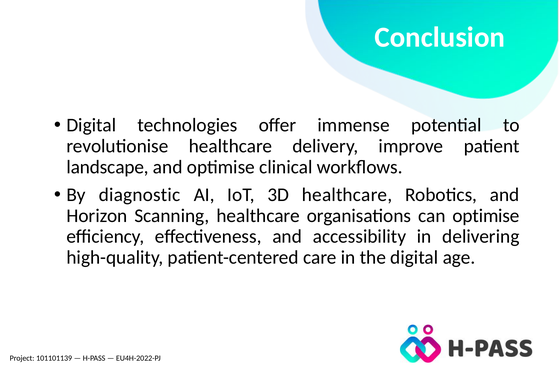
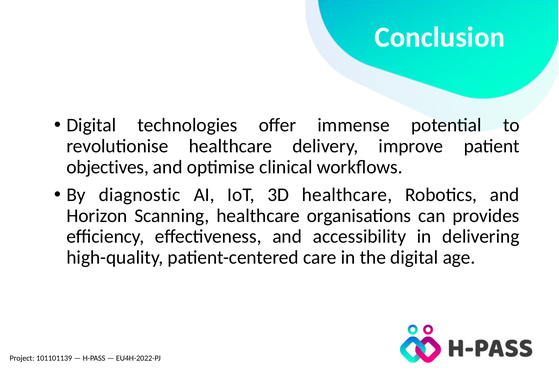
landscape: landscape -> objectives
can optimise: optimise -> provides
